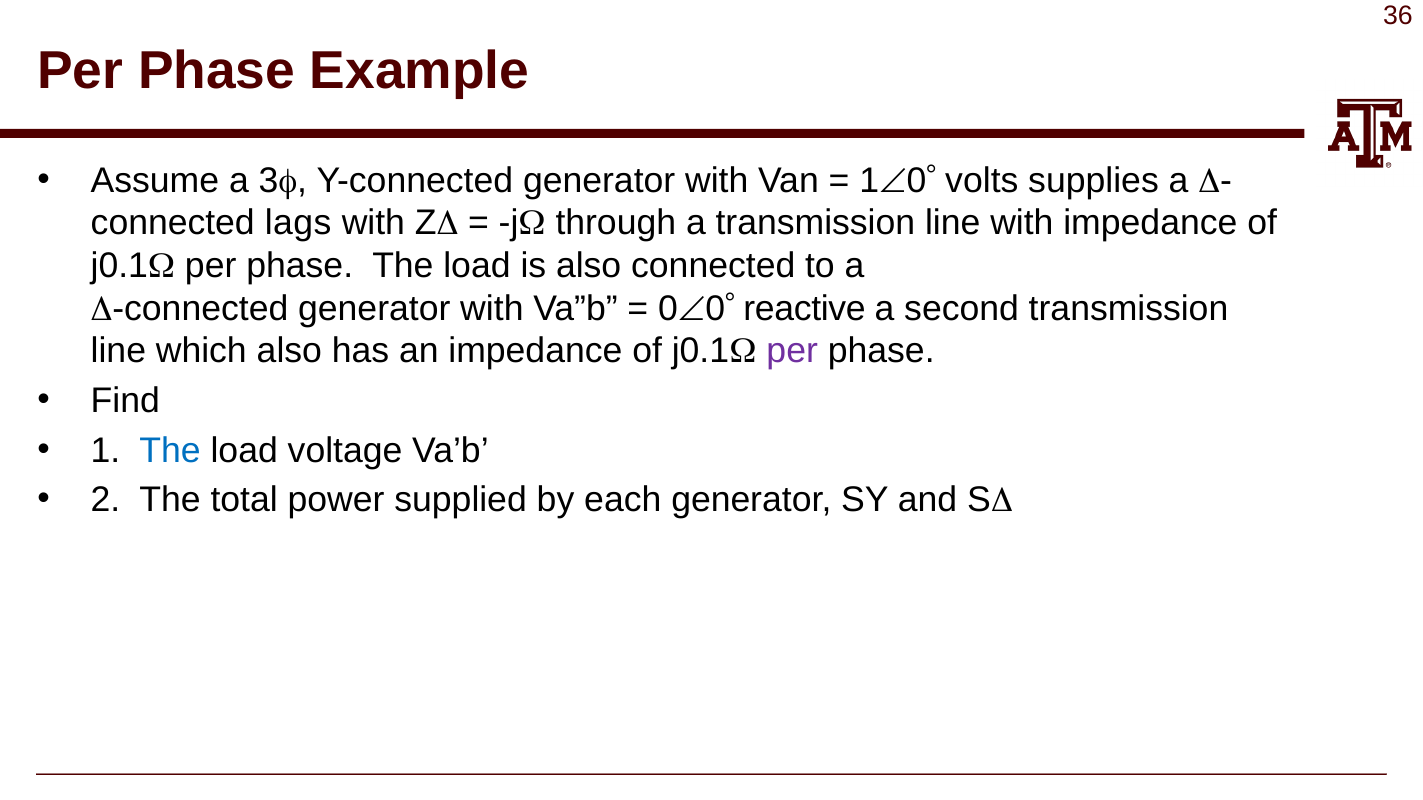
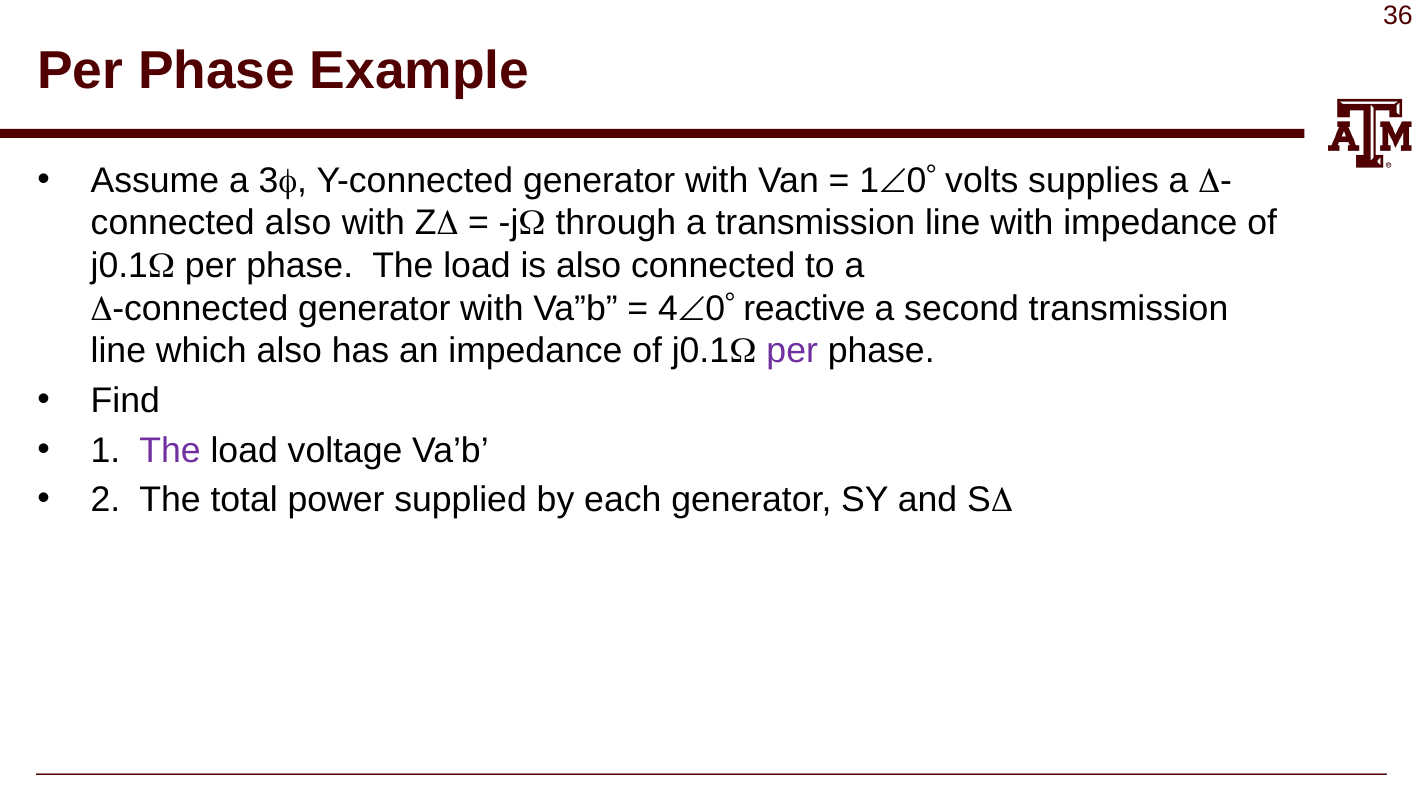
connected lags: lags -> also
0 at (668, 308): 0 -> 4
The at (170, 451) colour: blue -> purple
